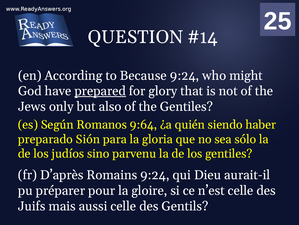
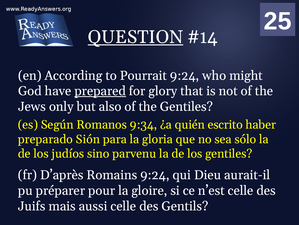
QUESTION underline: none -> present
Because: Because -> Pourrait
9:64: 9:64 -> 9:34
siendo: siendo -> escrito
